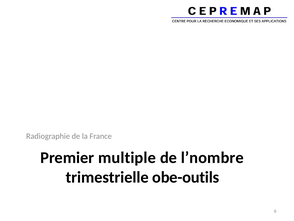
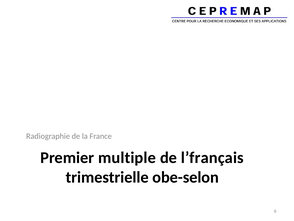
l’nombre: l’nombre -> l’français
obe-outils: obe-outils -> obe-selon
